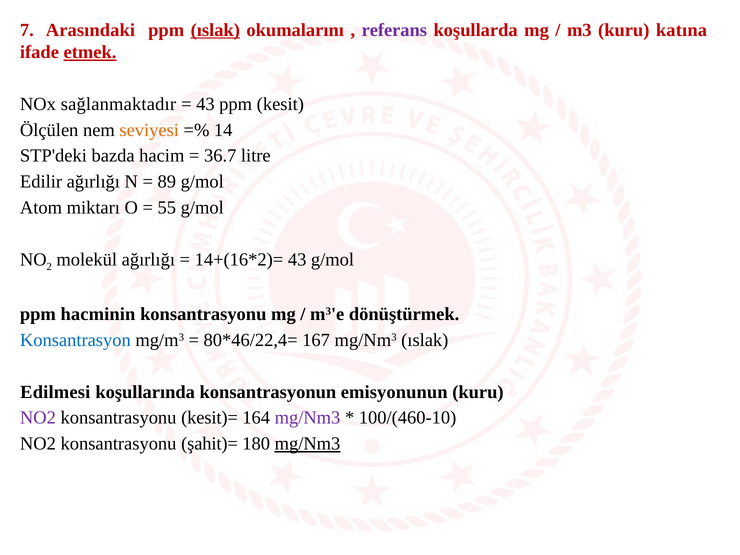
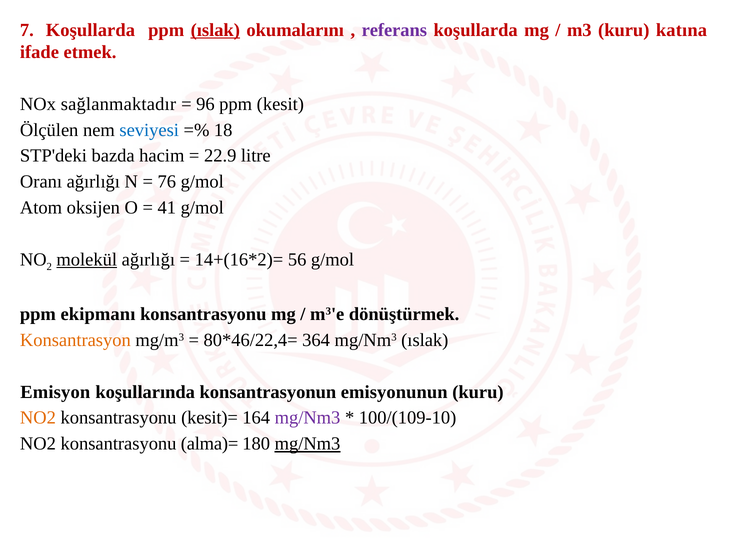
7 Arasındaki: Arasındaki -> Koşullarda
etmek underline: present -> none
43 at (205, 104): 43 -> 96
seviyesi colour: orange -> blue
14: 14 -> 18
36.7: 36.7 -> 22.9
Edilir: Edilir -> Oranı
89: 89 -> 76
miktarı: miktarı -> oksijen
55: 55 -> 41
molekül underline: none -> present
43 at (297, 259): 43 -> 56
hacminin: hacminin -> ekipmanı
Konsantrasyon colour: blue -> orange
167: 167 -> 364
Edilmesi: Edilmesi -> Emisyon
NO2 at (38, 418) colour: purple -> orange
100/(460-10: 100/(460-10 -> 100/(109-10
şahit)=: şahit)= -> alma)=
